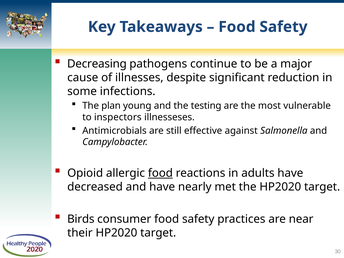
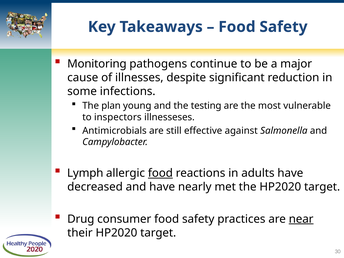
Decreasing: Decreasing -> Monitoring
Opioid: Opioid -> Lymph
Birds: Birds -> Drug
near underline: none -> present
